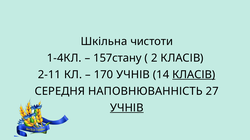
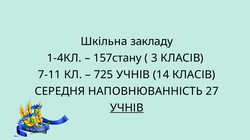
чистоти: чистоти -> закладу
2: 2 -> 3
2-11: 2-11 -> 7-11
170: 170 -> 725
КЛАСІВ at (194, 75) underline: present -> none
